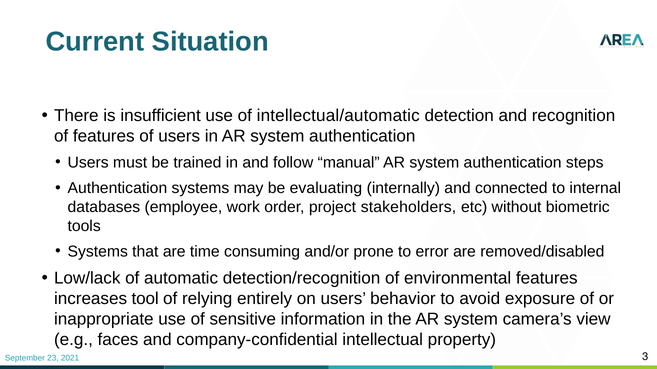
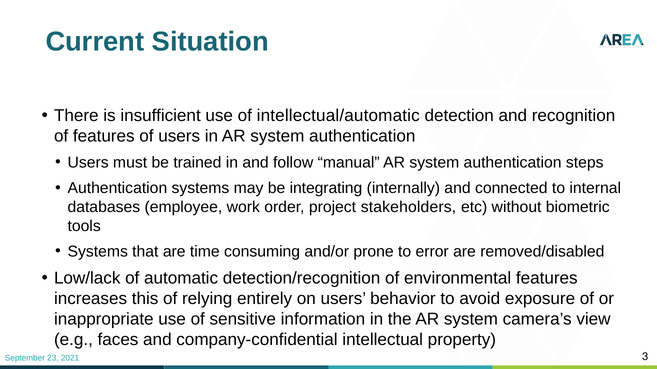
evaluating: evaluating -> integrating
tool: tool -> this
